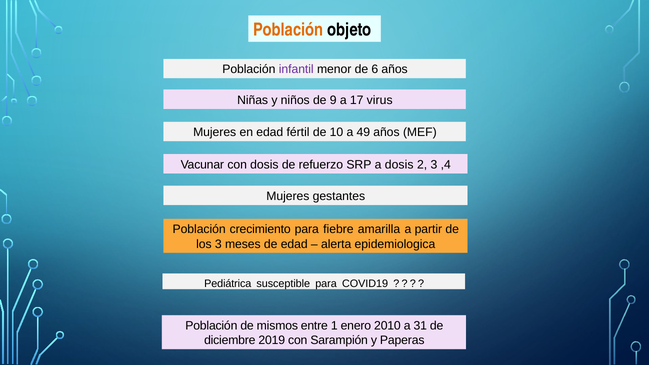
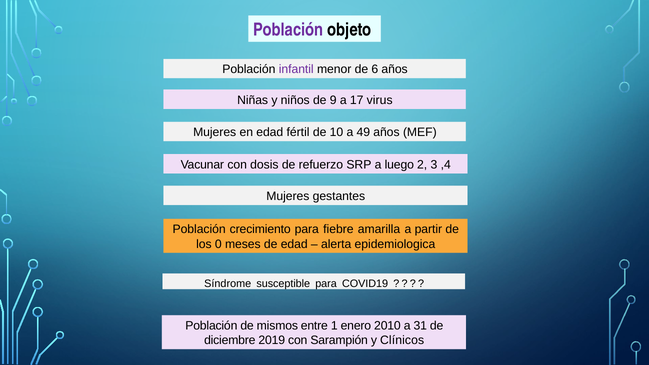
Población at (288, 30) colour: orange -> purple
a dosis: dosis -> luego
los 3: 3 -> 0
Pediátrica: Pediátrica -> Síndrome
Paperas: Paperas -> Clínicos
